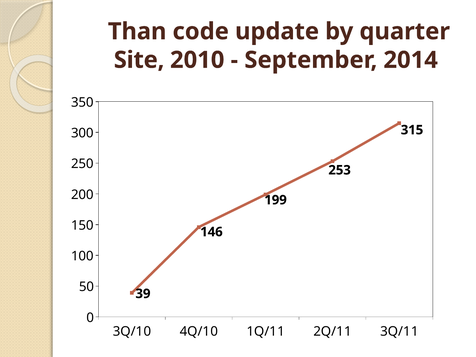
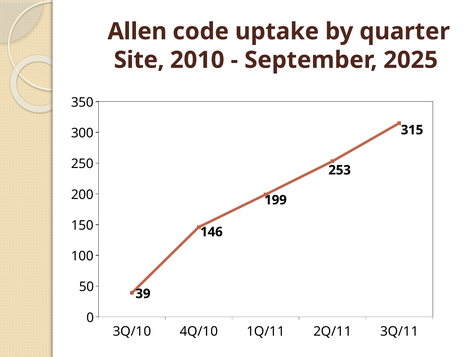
Than: Than -> Allen
update: update -> uptake
2014: 2014 -> 2025
